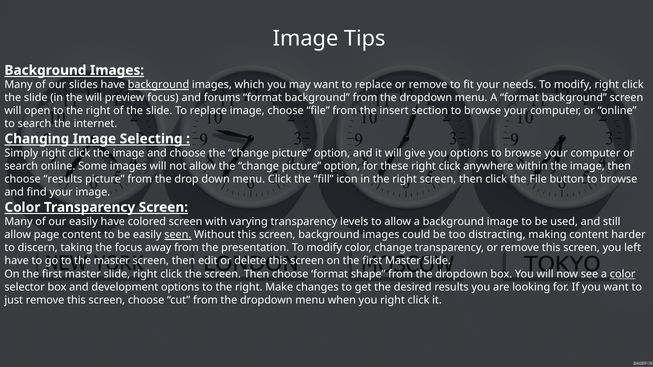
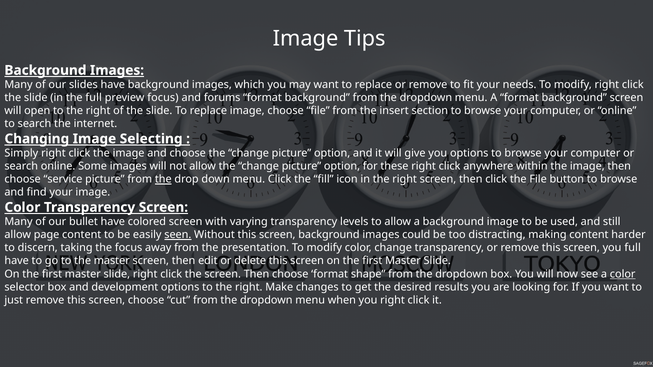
background at (159, 85) underline: present -> none
the will: will -> full
choose results: results -> service
the at (163, 180) underline: none -> present
our easily: easily -> bullet
you left: left -> full
